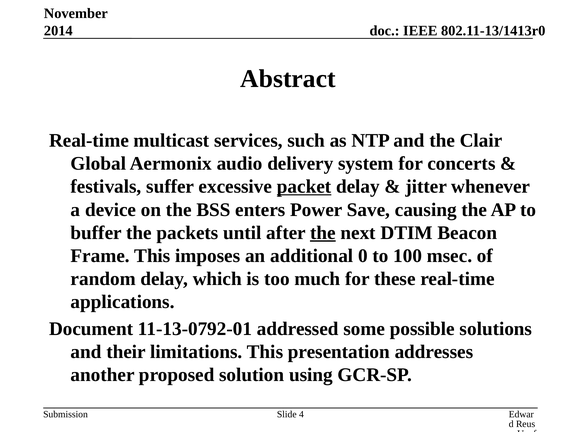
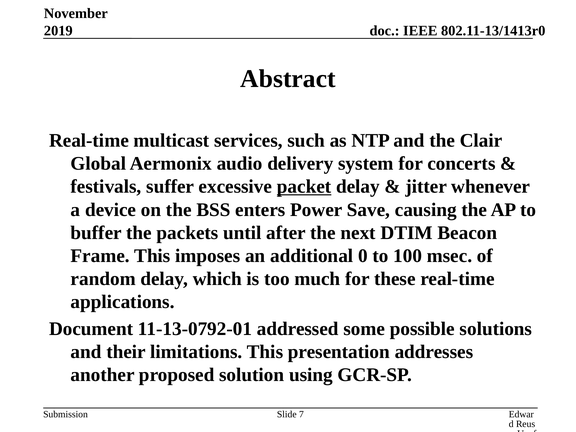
2014: 2014 -> 2019
the at (323, 233) underline: present -> none
4: 4 -> 7
